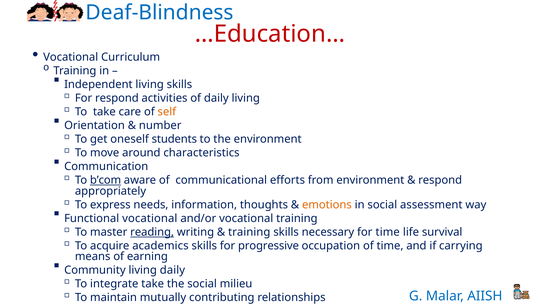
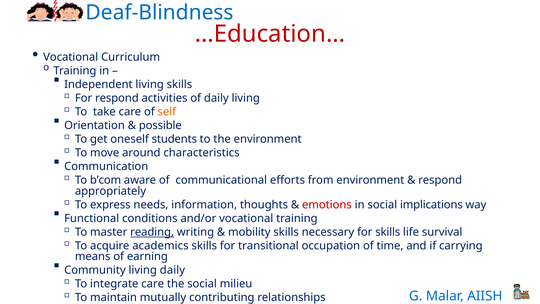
number: number -> possible
b’com underline: present -> none
emotions colour: orange -> red
assessment: assessment -> implications
Functional vocational: vocational -> conditions
training at (249, 232): training -> mobility
for time: time -> skills
progressive: progressive -> transitional
integrate take: take -> care
